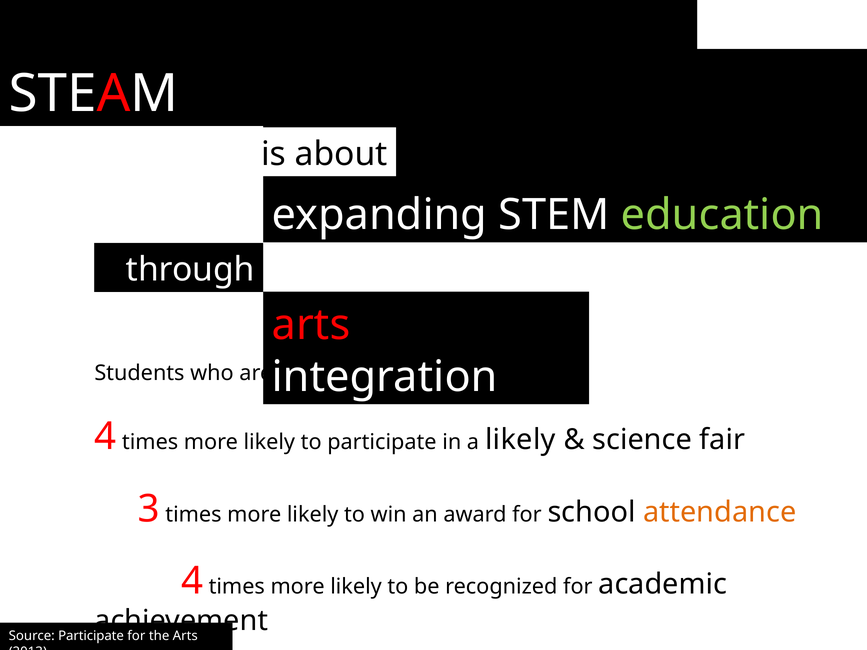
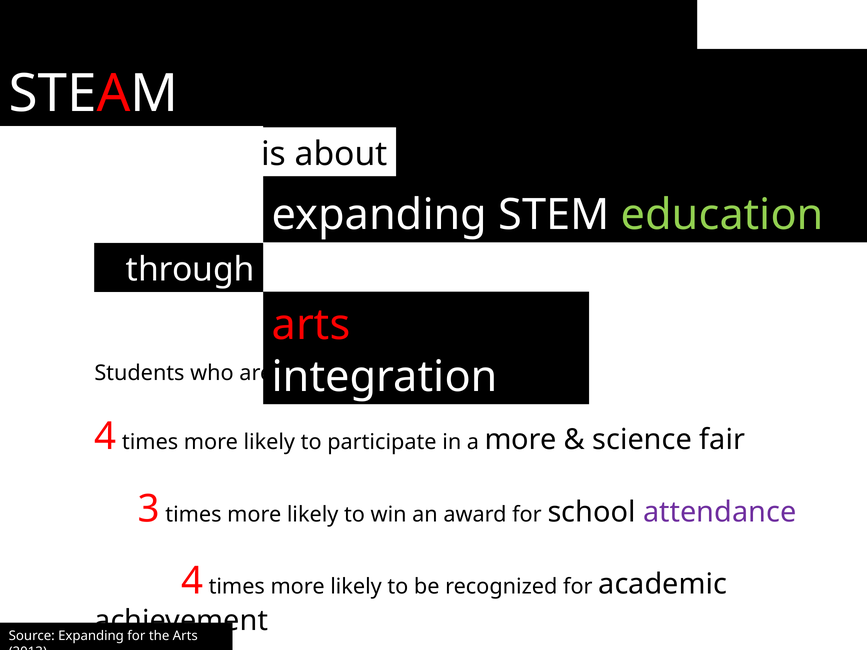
a likely: likely -> more
attendance colour: orange -> purple
Source Participate: Participate -> Expanding
